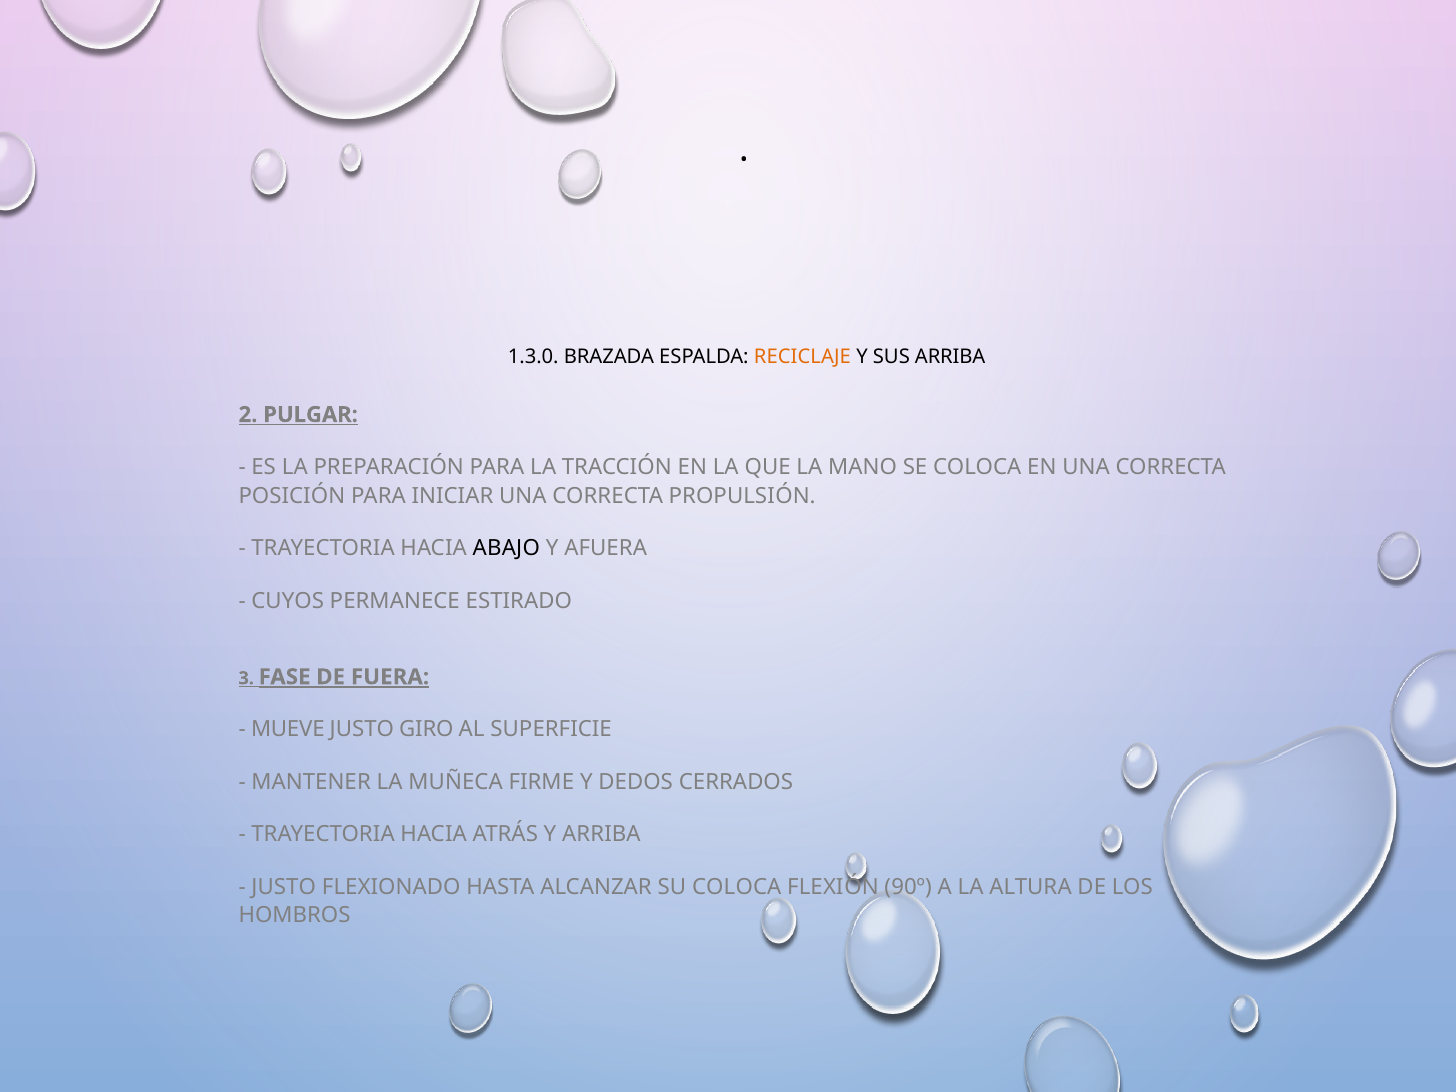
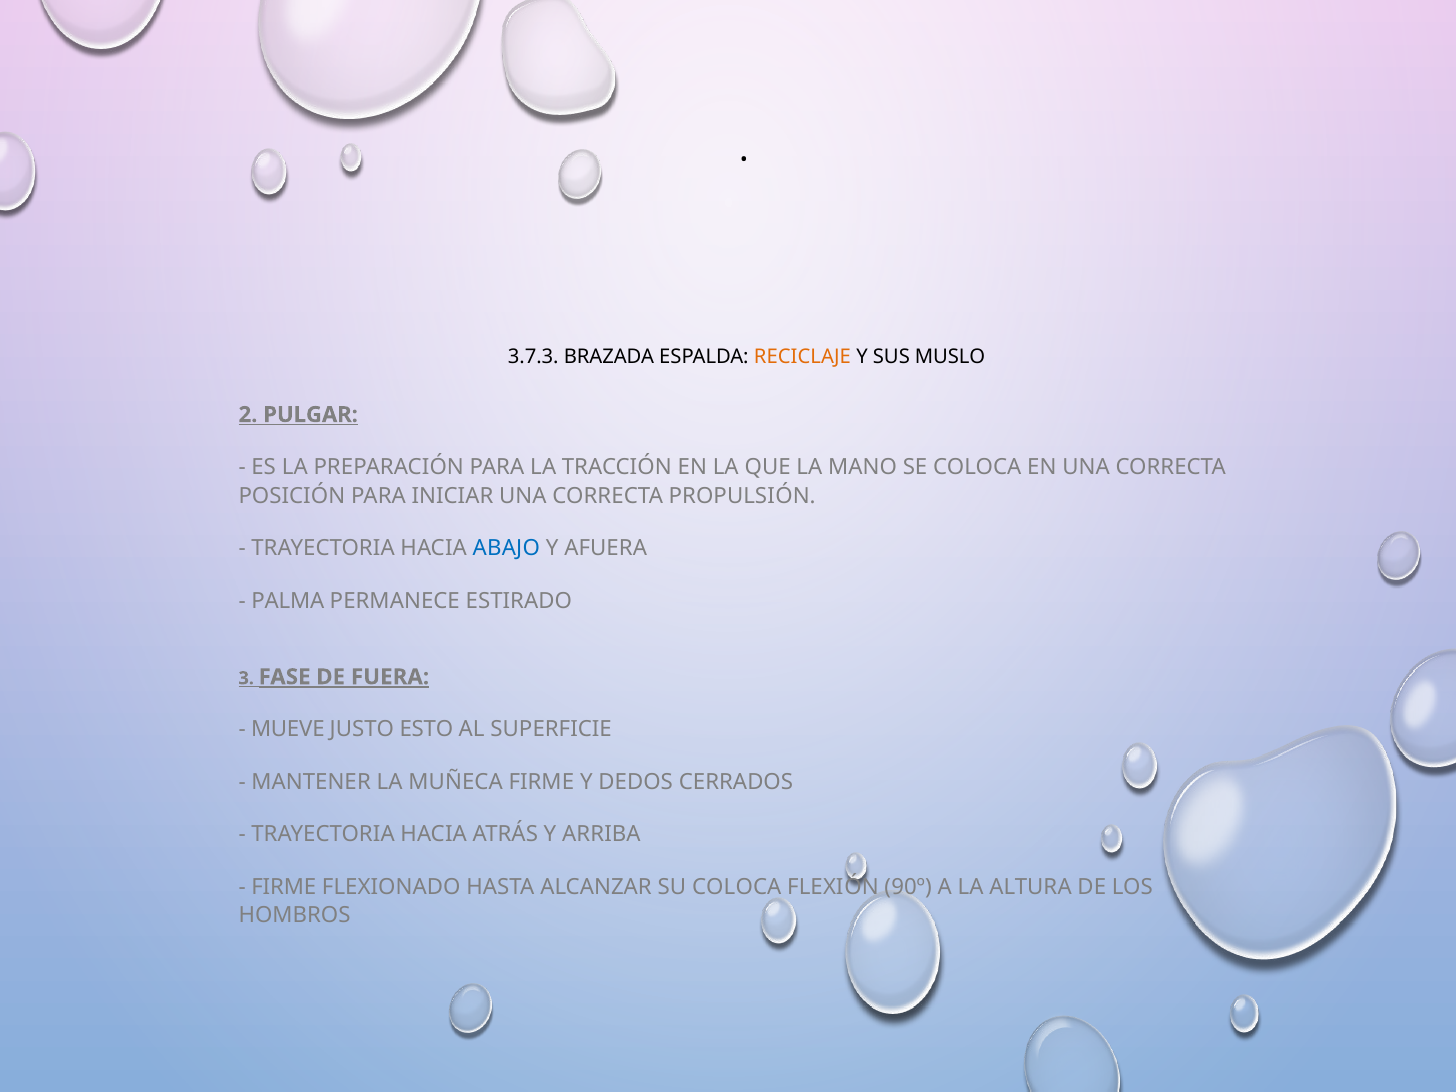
1.3.0: 1.3.0 -> 3.7.3
SUS ARRIBA: ARRIBA -> MUSLO
ABAJO colour: black -> blue
CUYOS: CUYOS -> PALMA
GIRO: GIRO -> ESTO
JUSTO at (284, 887): JUSTO -> FIRME
